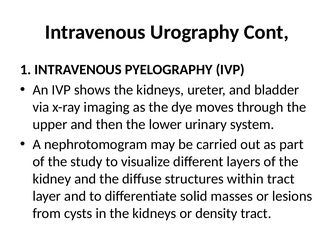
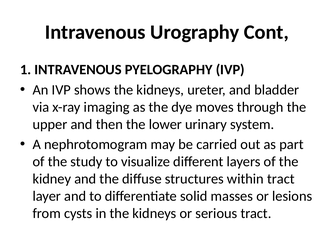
density: density -> serious
